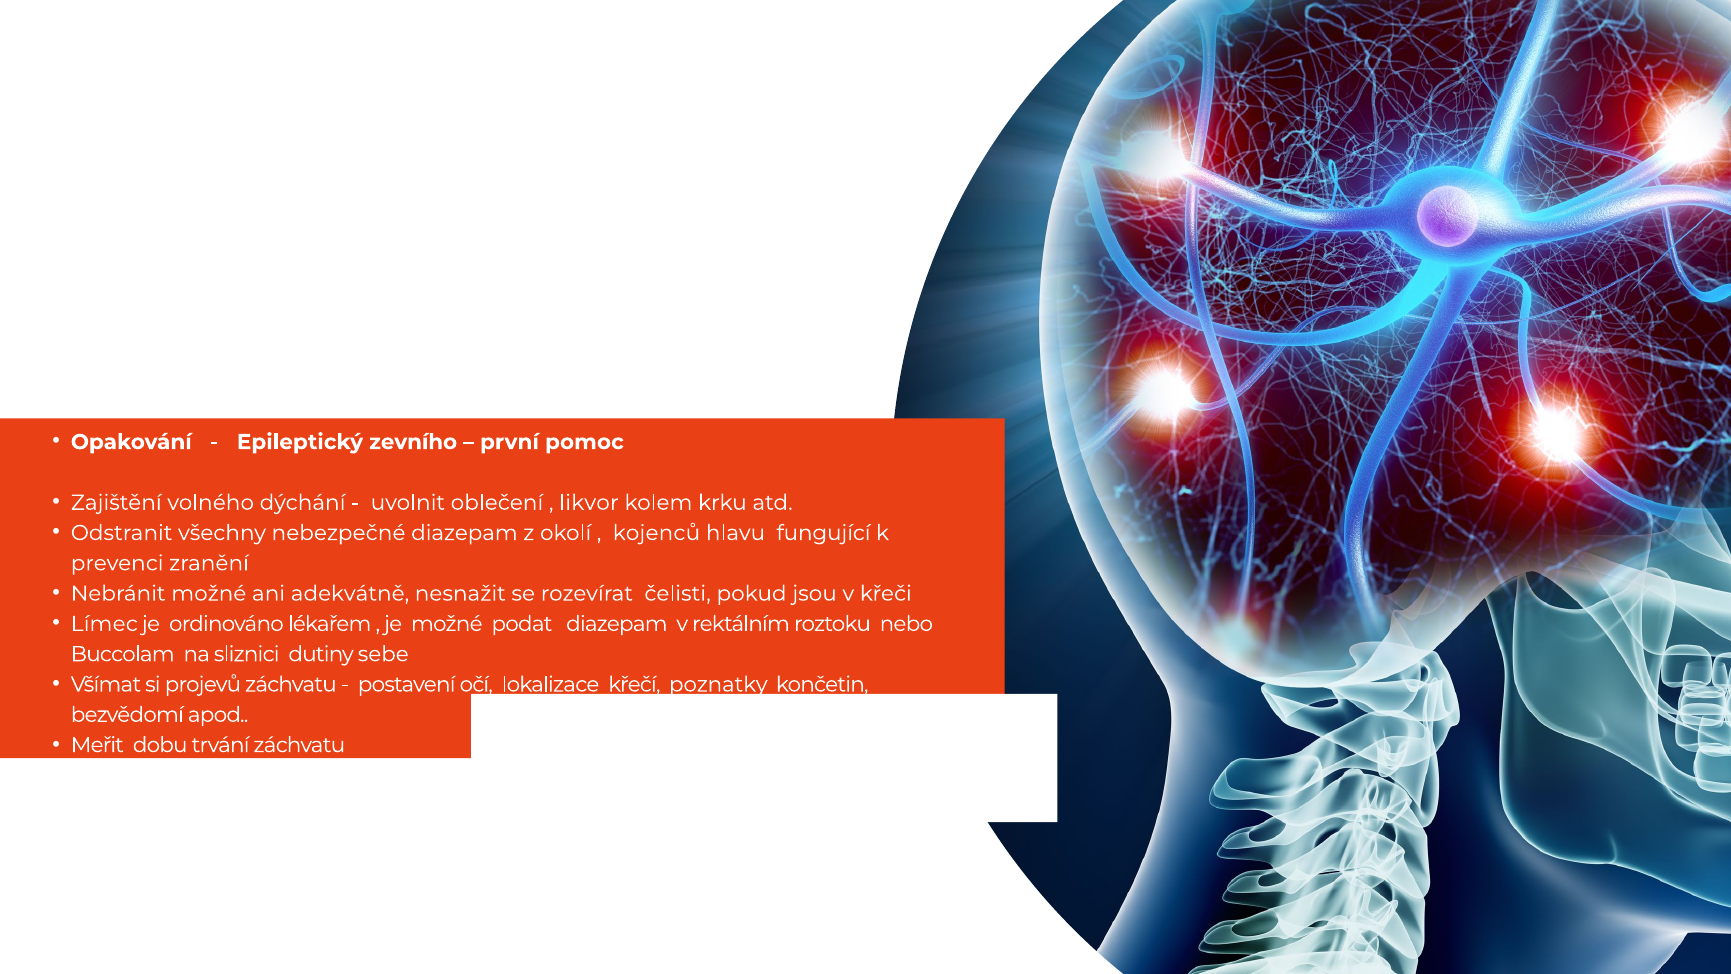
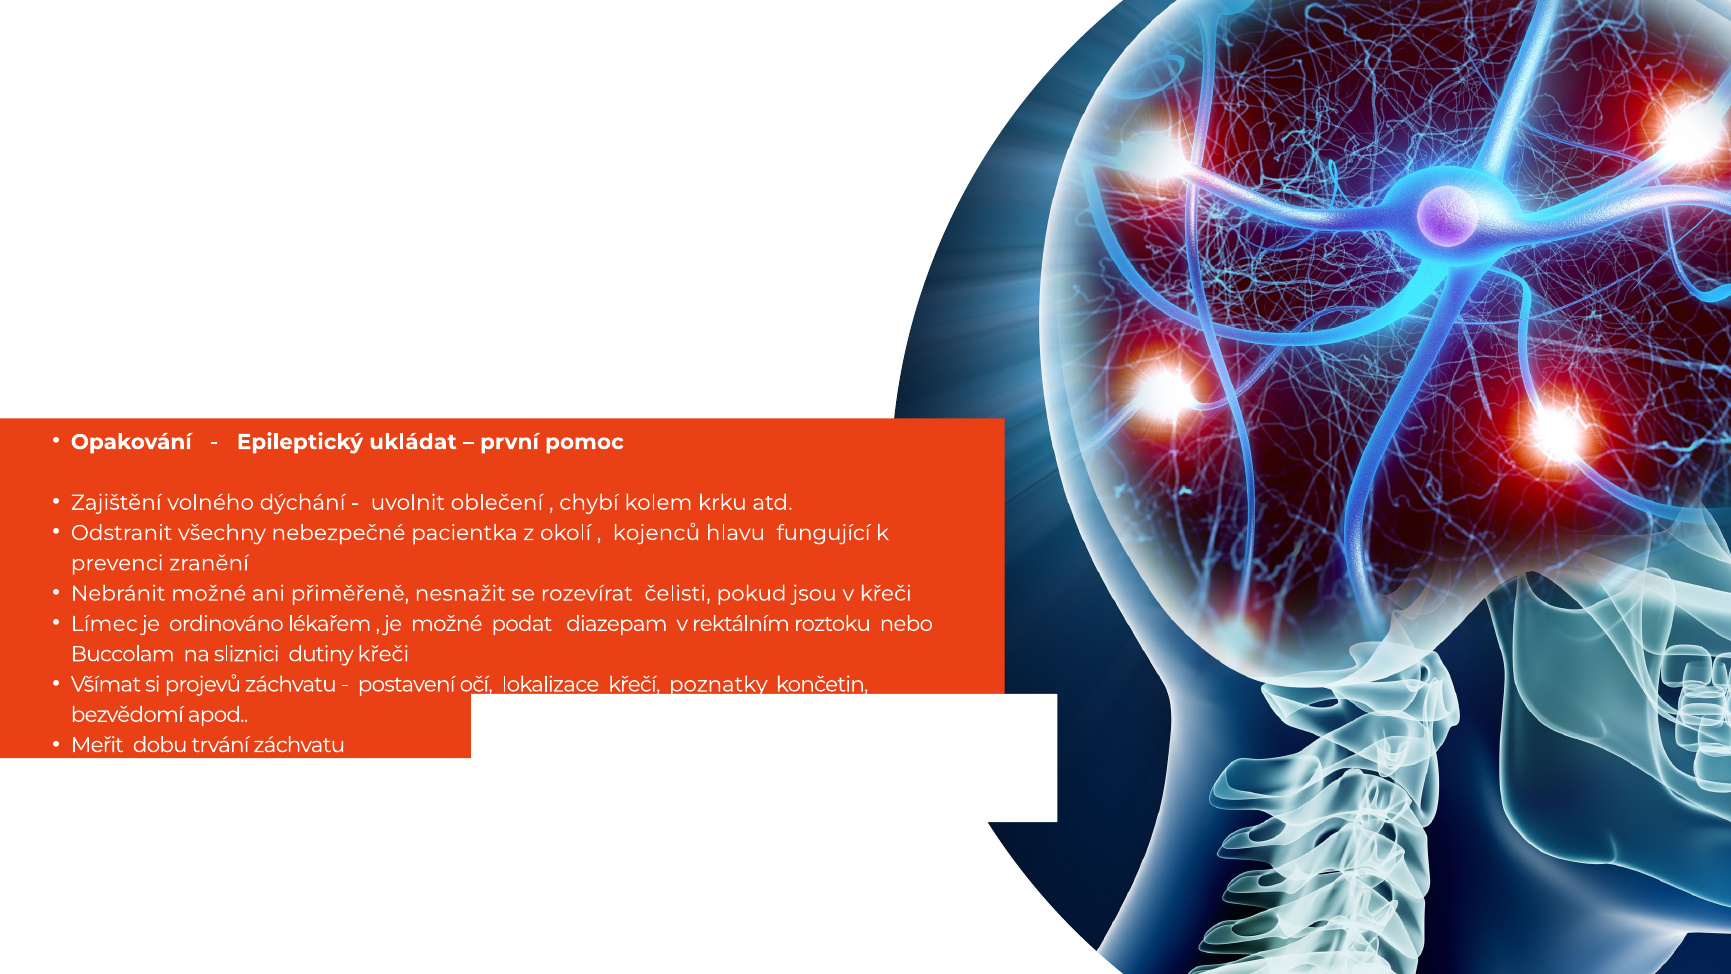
zevního: zevního -> ukládat
likvor: likvor -> chybí
nebezpečné diazepam: diazepam -> pacientka
adekvátně: adekvátně -> přiměřeně
dutiny sebe: sebe -> křeči
